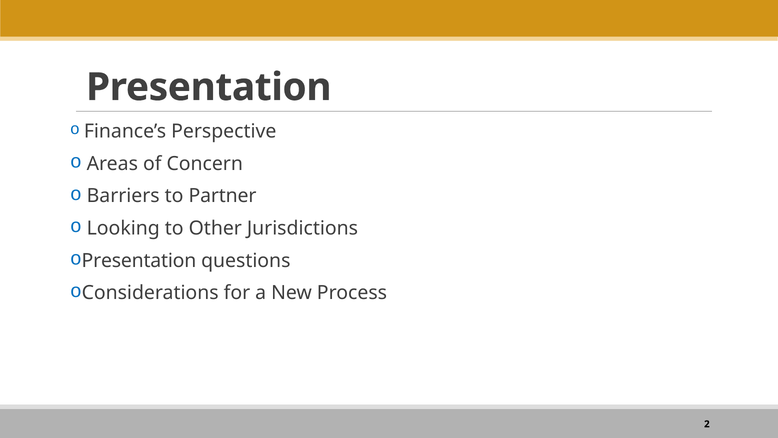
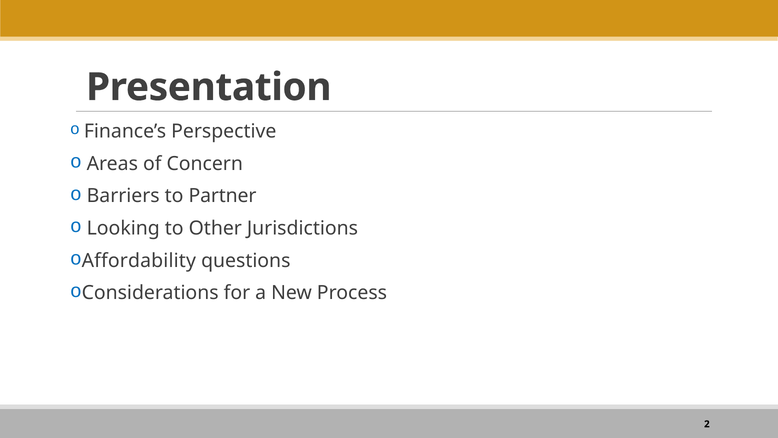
Presentation at (139, 260): Presentation -> Affordability
